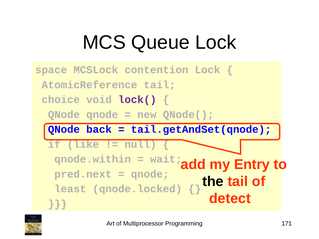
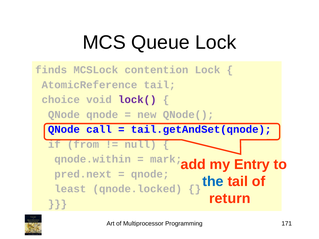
space: space -> finds
back: back -> call
like: like -> from
wait: wait -> mark
the colour: black -> blue
detect: detect -> return
